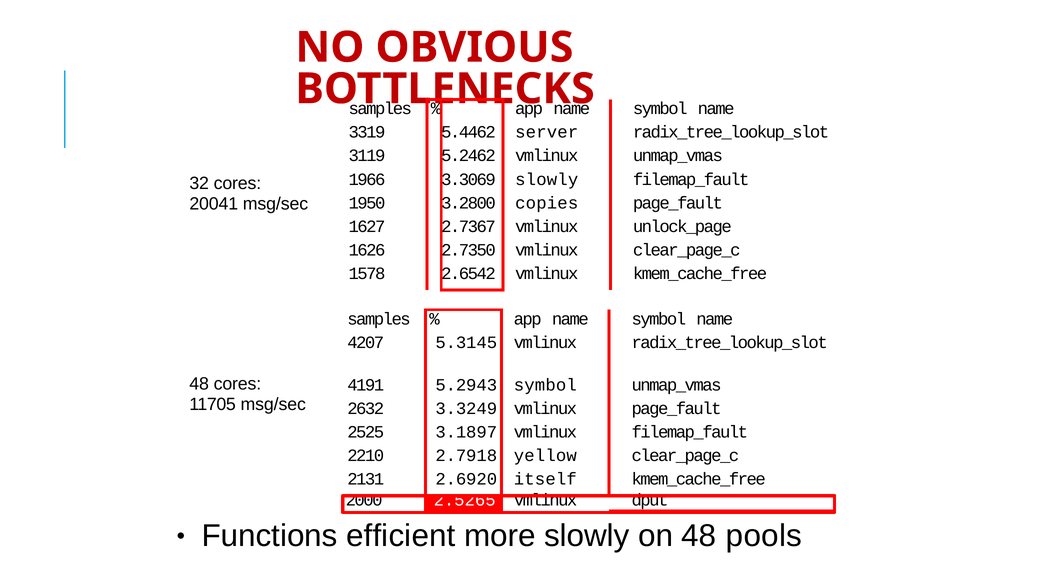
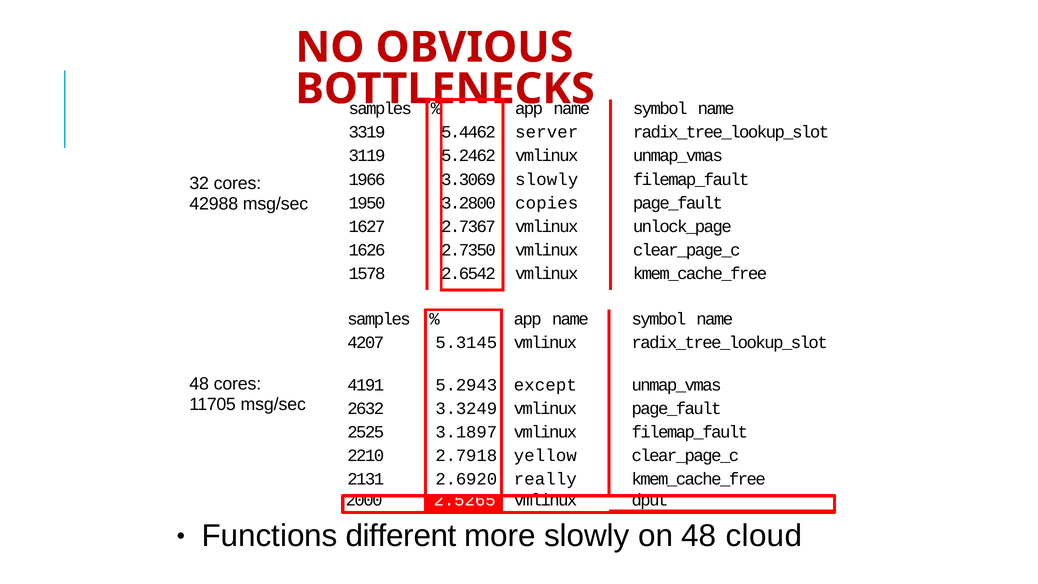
20041: 20041 -> 42988
5.2943 symbol: symbol -> except
itself: itself -> really
efficient: efficient -> different
pools: pools -> cloud
